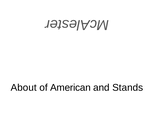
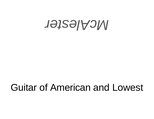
About: About -> Guitar
Stands: Stands -> Lowest
